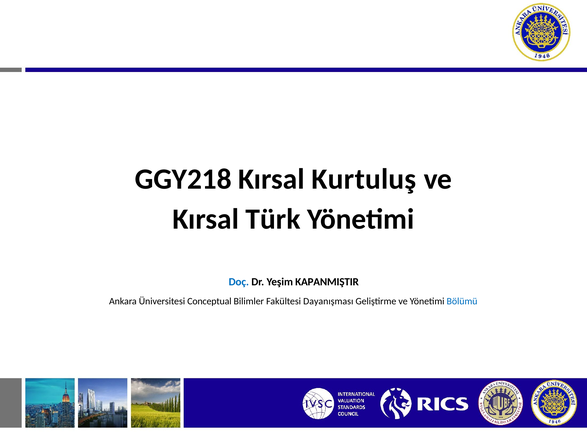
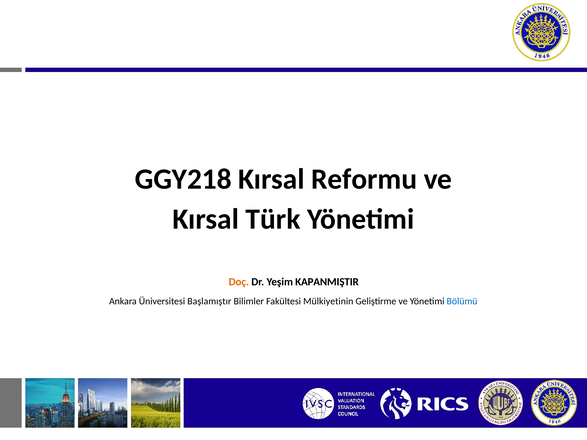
Kurtuluş: Kurtuluş -> Reformu
Doç colour: blue -> orange
Conceptual: Conceptual -> Başlamıştır
Dayanışması: Dayanışması -> Mülkiyetinin
